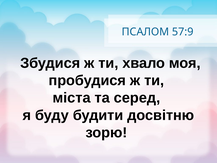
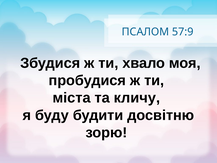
серед: серед -> кличу
